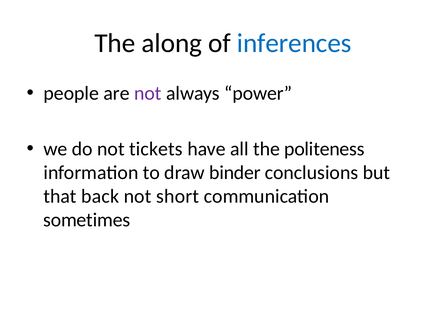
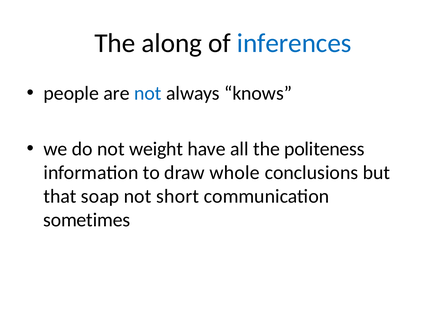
not at (148, 94) colour: purple -> blue
power: power -> knows
tickets: tickets -> weight
binder: binder -> whole
back: back -> soap
